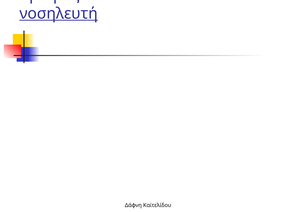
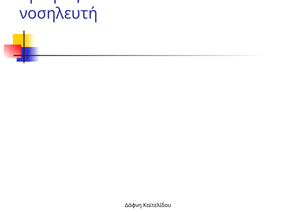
νοσηλευτή underline: present -> none
